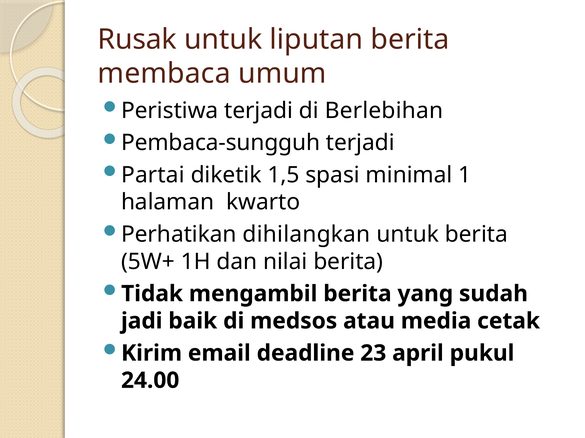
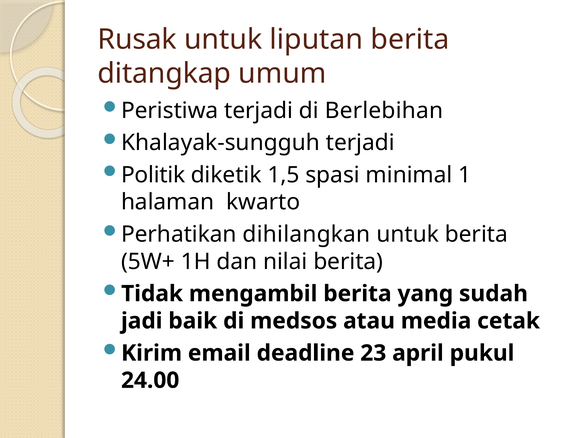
membaca: membaca -> ditangkap
Pembaca-sungguh: Pembaca-sungguh -> Khalayak-sungguh
Partai: Partai -> Politik
